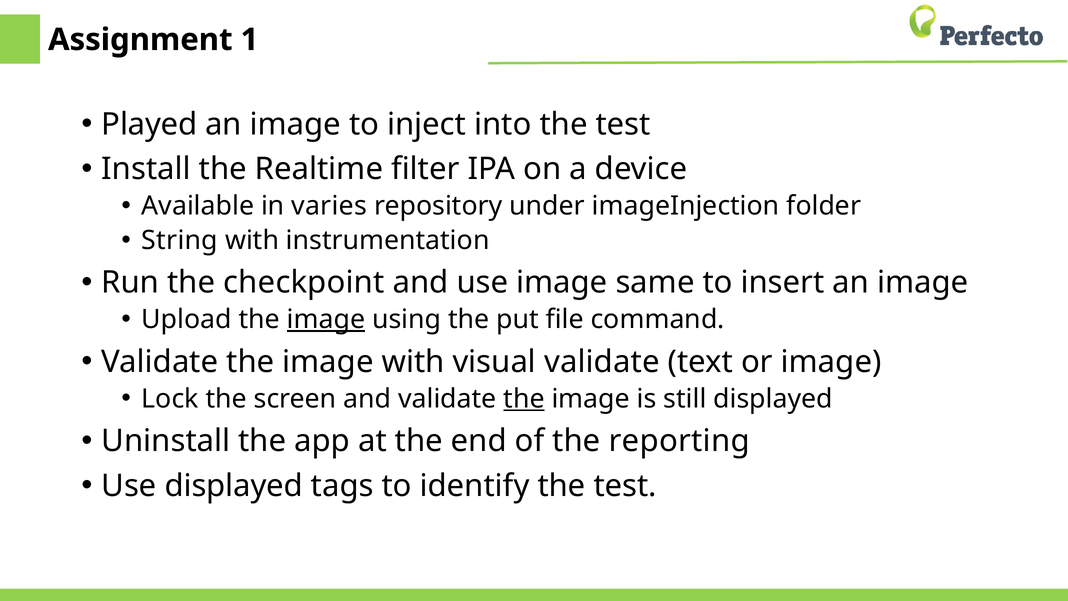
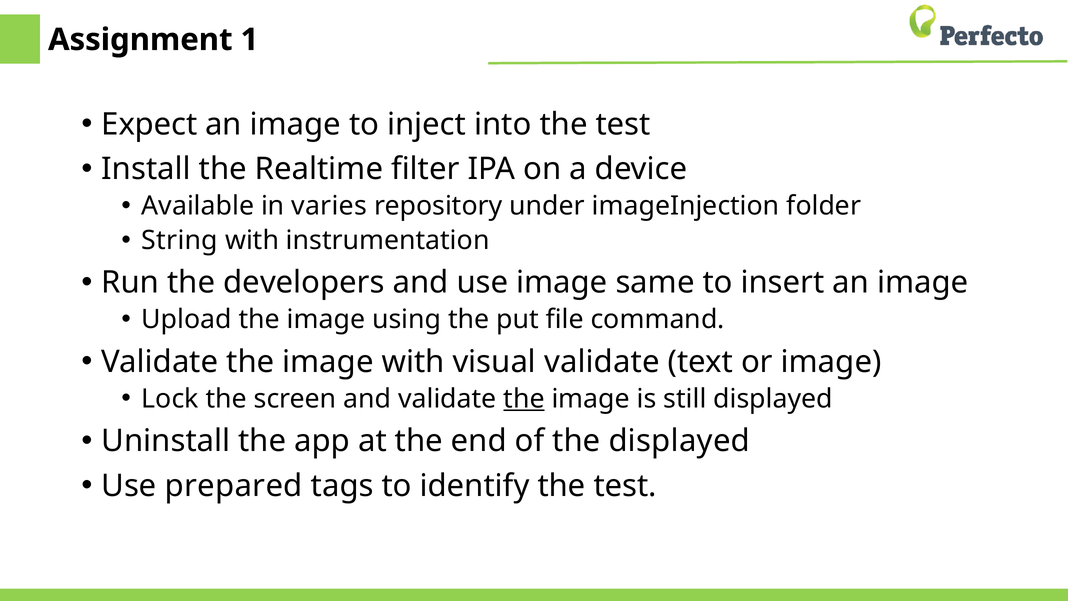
Played: Played -> Expect
checkpoint: checkpoint -> developers
image at (326, 319) underline: present -> none
the reporting: reporting -> displayed
Use displayed: displayed -> prepared
